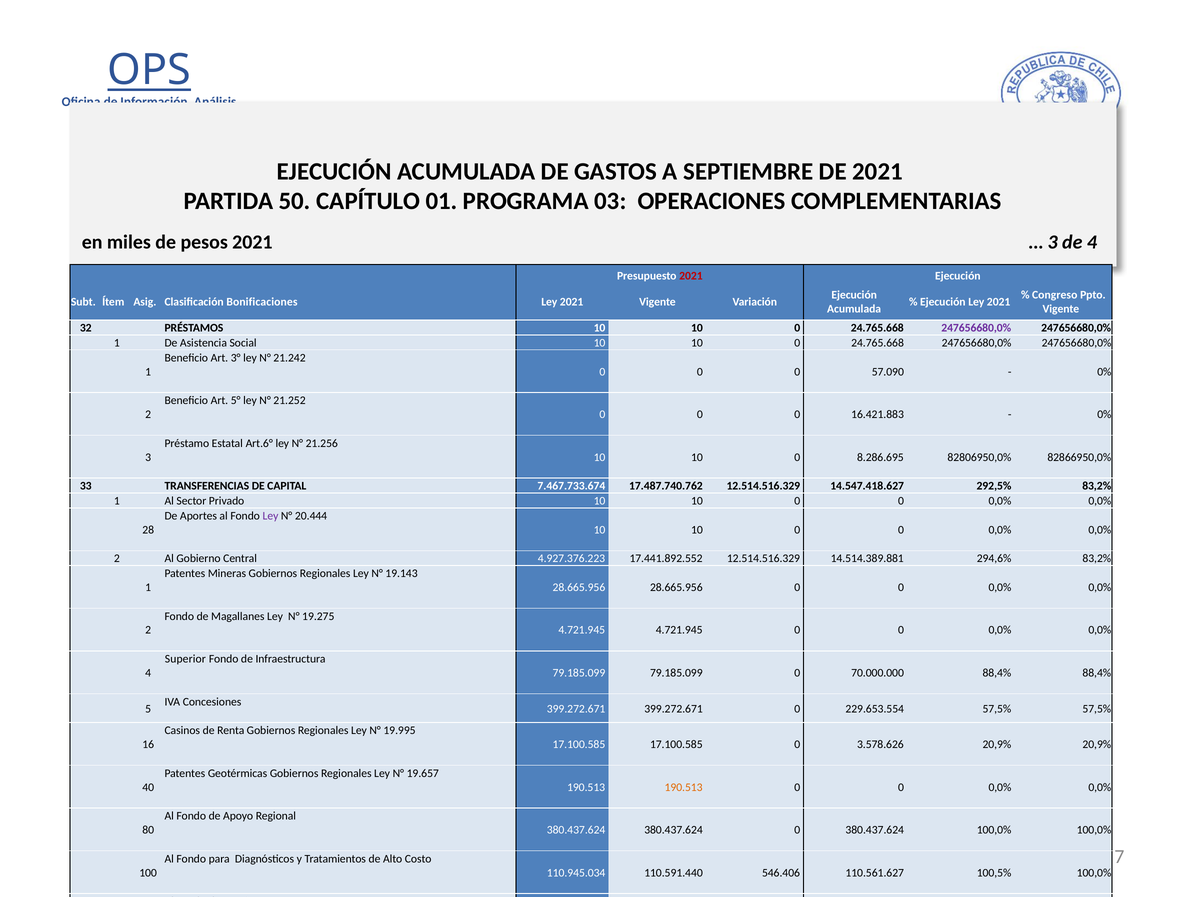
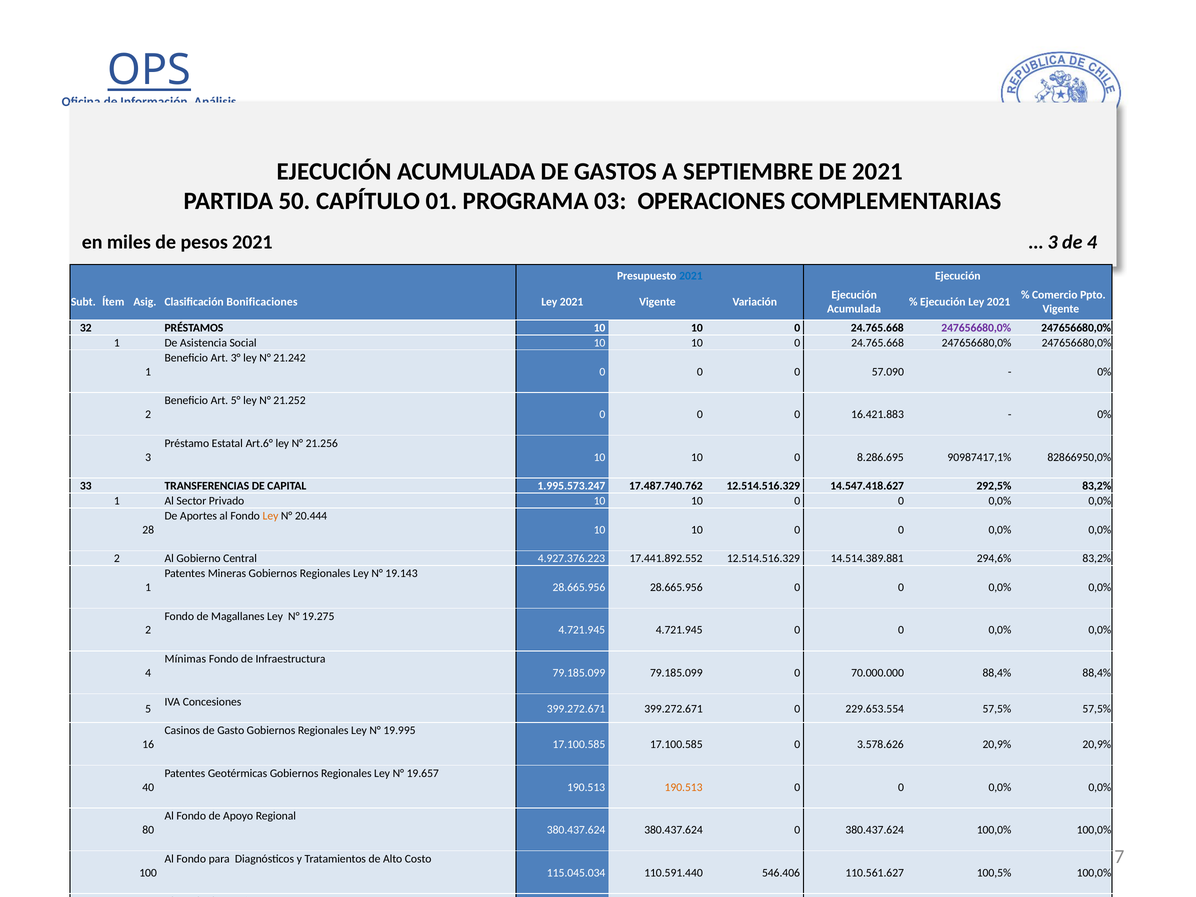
2021 at (691, 276) colour: red -> blue
Congreso: Congreso -> Comercio
82806950,0%: 82806950,0% -> 90987417,1%
7.467.733.674: 7.467.733.674 -> 1.995.573.247
Ley at (270, 516) colour: purple -> orange
Superior: Superior -> Mínimas
Renta: Renta -> Gasto
110.945.034: 110.945.034 -> 115.045.034
